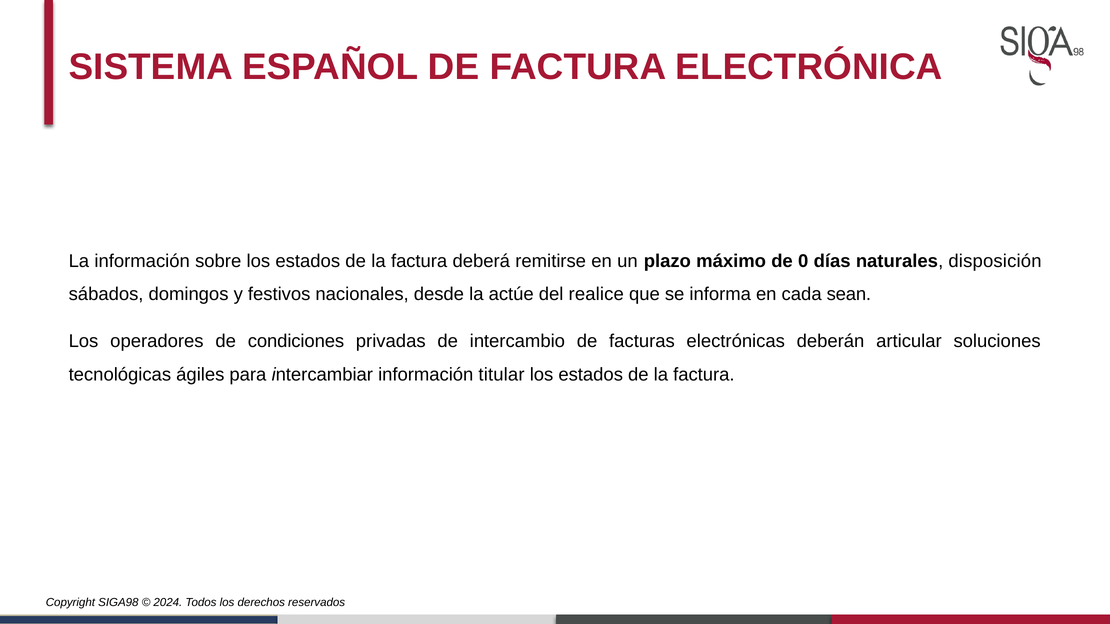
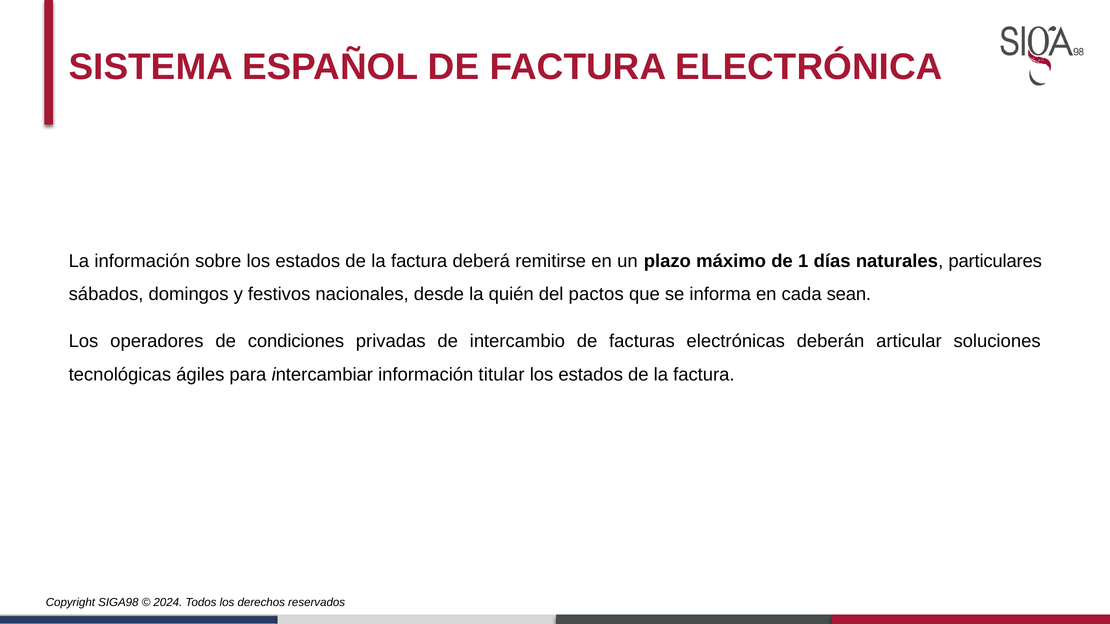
0: 0 -> 1
disposición: disposición -> particulares
actúe: actúe -> quién
realice: realice -> pactos
